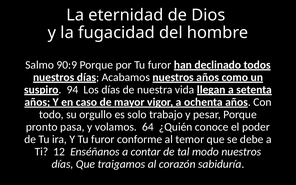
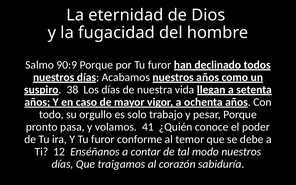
94: 94 -> 38
64: 64 -> 41
